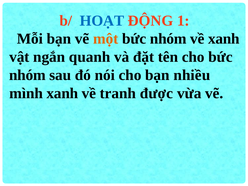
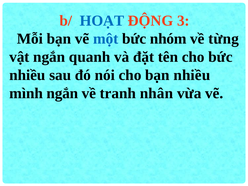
1: 1 -> 3
một colour: orange -> blue
về xanh: xanh -> từng
nhóm at (27, 75): nhóm -> nhiều
mình xanh: xanh -> ngắn
được: được -> nhân
